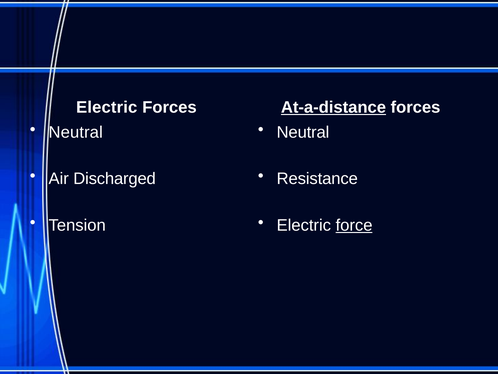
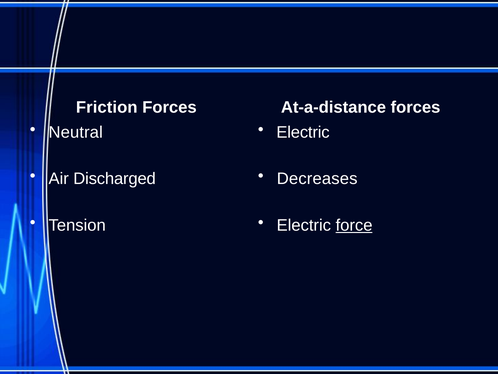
Electric at (107, 107): Electric -> Friction
At-a-distance underline: present -> none
Neutral at (303, 132): Neutral -> Electric
Resistance: Resistance -> Decreases
